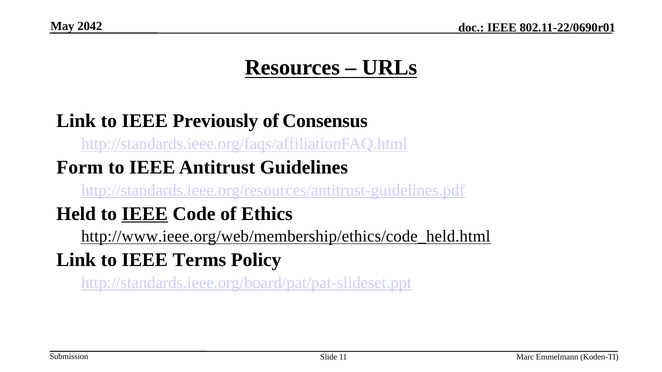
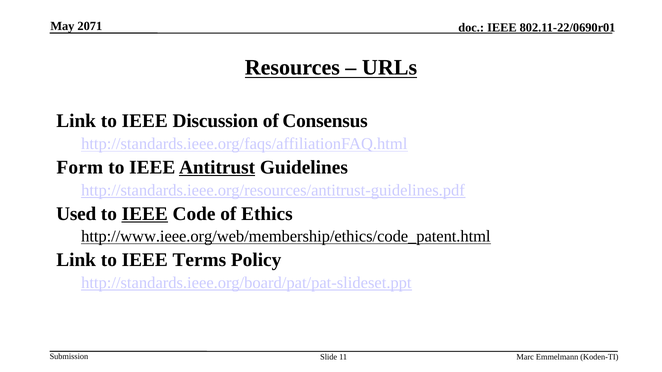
2042: 2042 -> 2071
Previously: Previously -> Discussion
Antitrust underline: none -> present
Held: Held -> Used
http://www.ieee.org/web/membership/ethics/code_held.html: http://www.ieee.org/web/membership/ethics/code_held.html -> http://www.ieee.org/web/membership/ethics/code_patent.html
